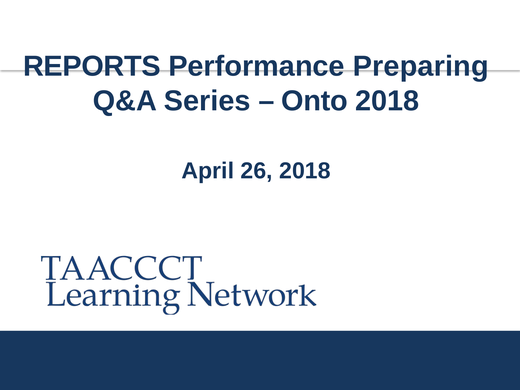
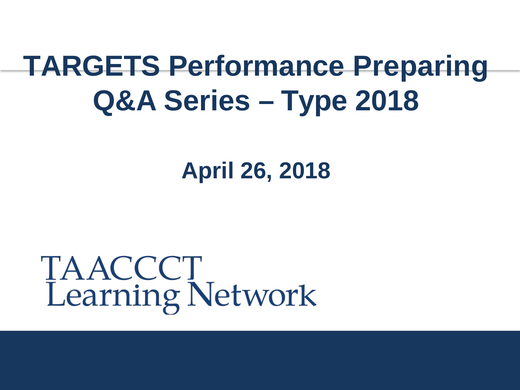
REPORTS: REPORTS -> TARGETS
Onto: Onto -> Type
